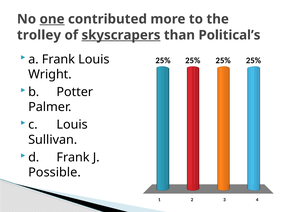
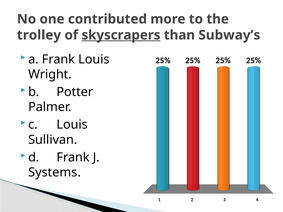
one underline: present -> none
Political’s: Political’s -> Subway’s
Possible: Possible -> Systems
